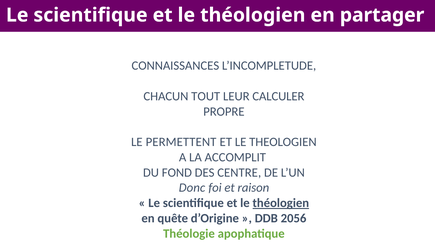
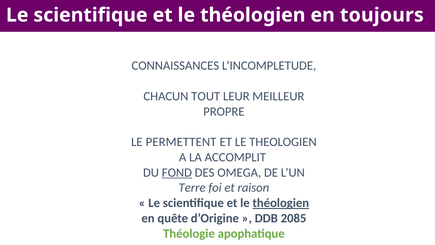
partager: partager -> toujours
CALCULER: CALCULER -> MEILLEUR
FOND underline: none -> present
CENTRE: CENTRE -> OMEGA
Donc: Donc -> Terre
2056: 2056 -> 2085
